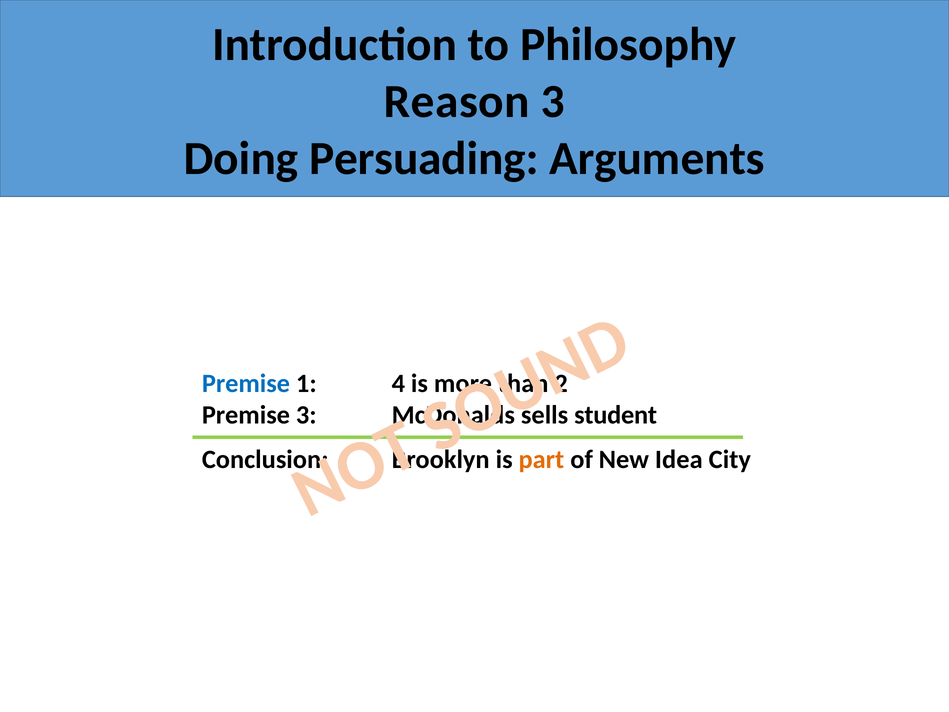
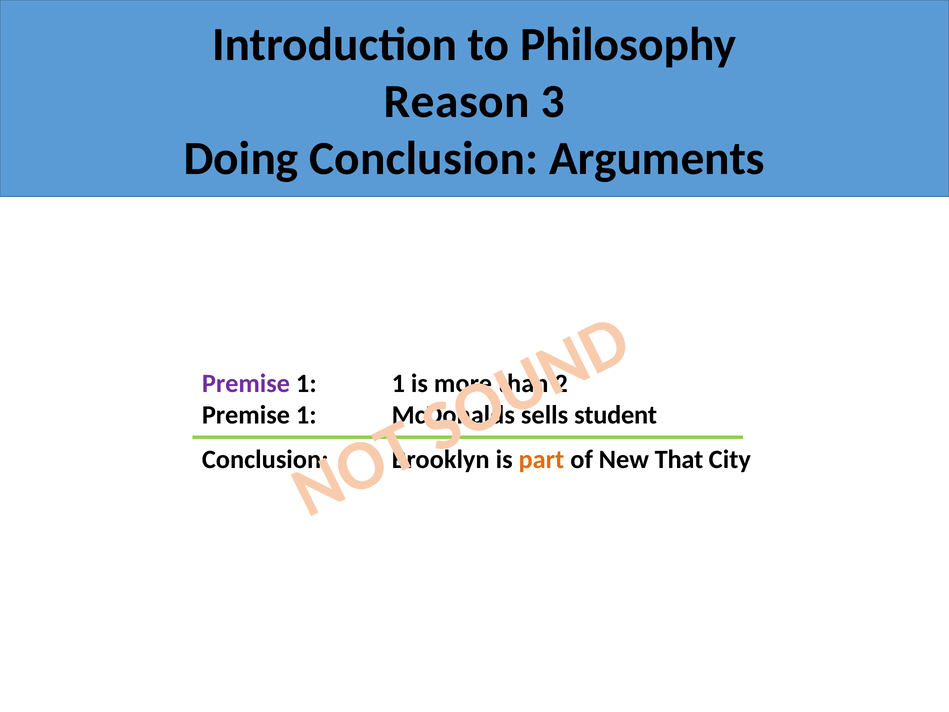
Doing Persuading: Persuading -> Conclusion
Premise at (246, 383) colour: blue -> purple
1 4: 4 -> 1
3 at (306, 415): 3 -> 1
Idea: Idea -> That
